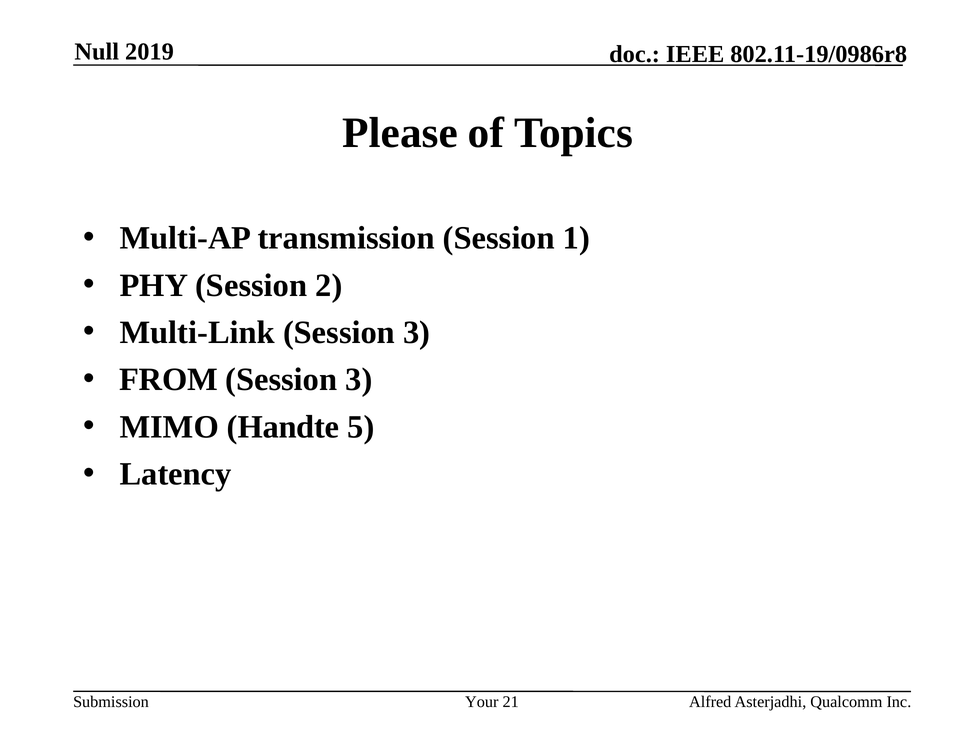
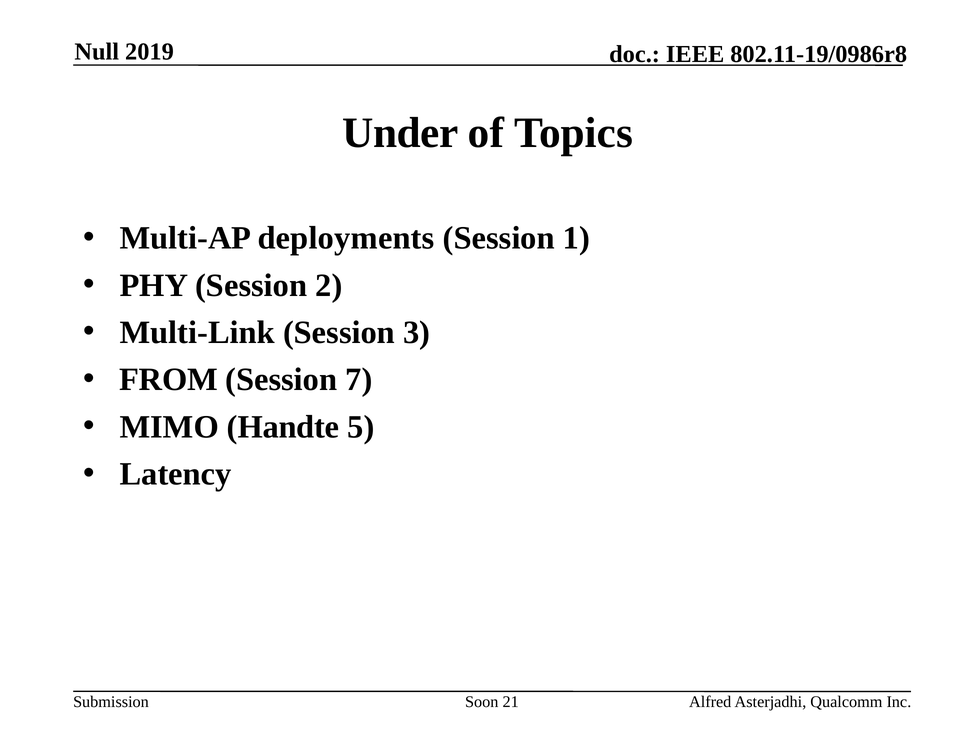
Please: Please -> Under
transmission: transmission -> deployments
3 at (359, 380): 3 -> 7
Your: Your -> Soon
